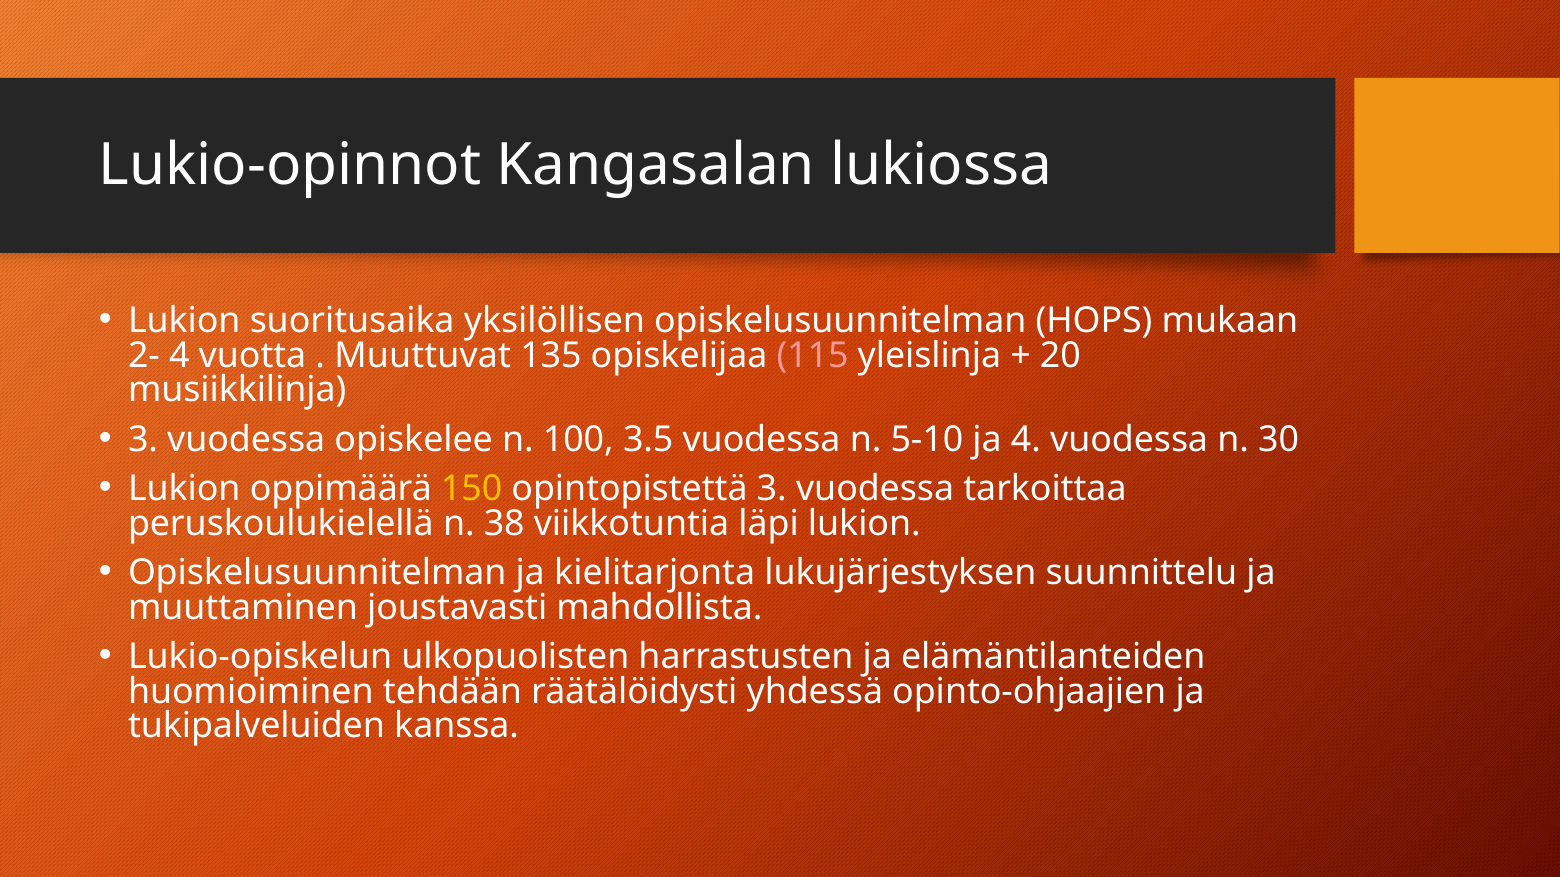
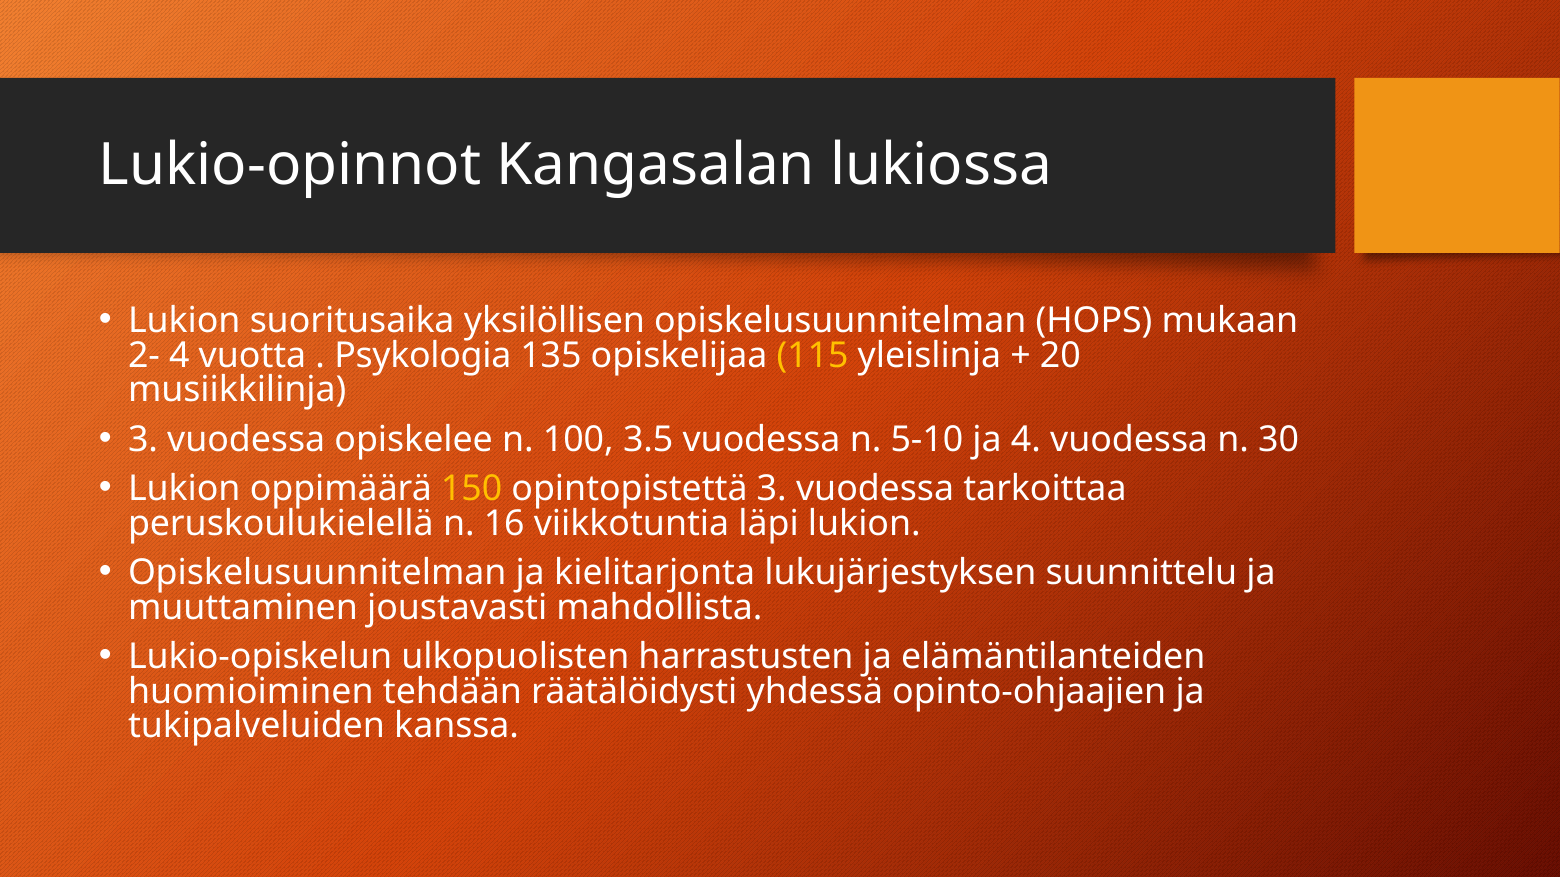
Muuttuvat: Muuttuvat -> Psykologia
115 colour: pink -> yellow
38: 38 -> 16
